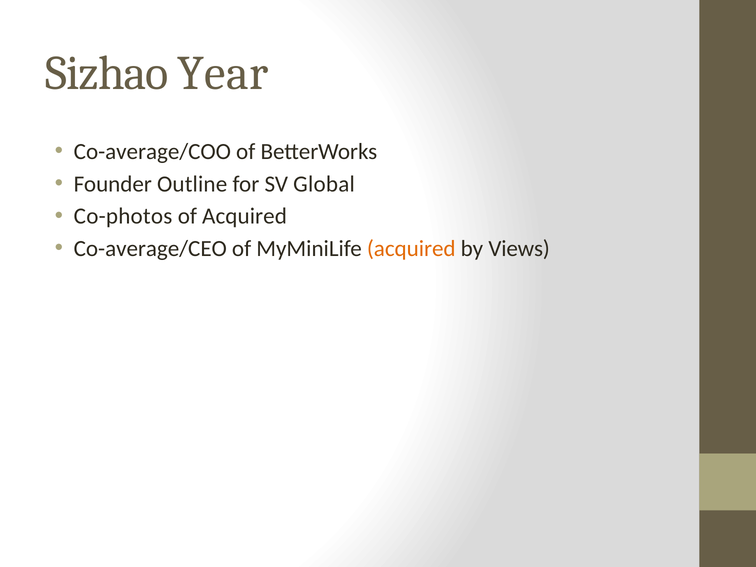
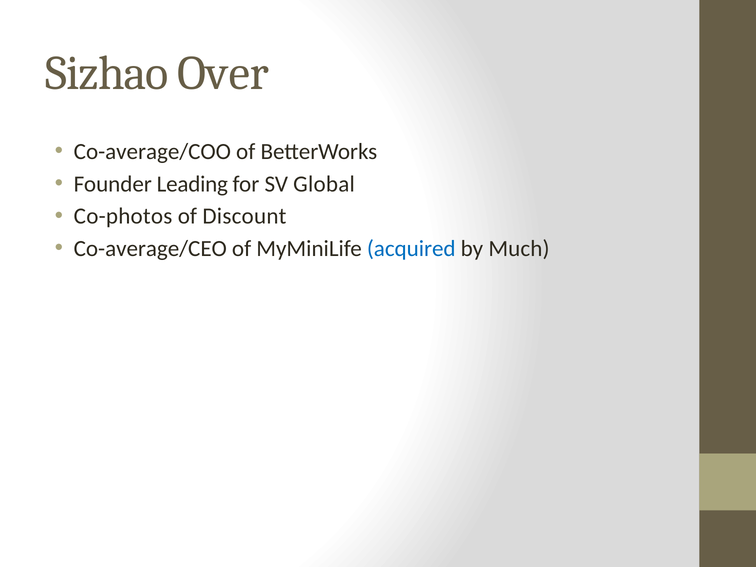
Year: Year -> Over
Outline: Outline -> Leading
of Acquired: Acquired -> Discount
acquired at (411, 249) colour: orange -> blue
Views: Views -> Much
